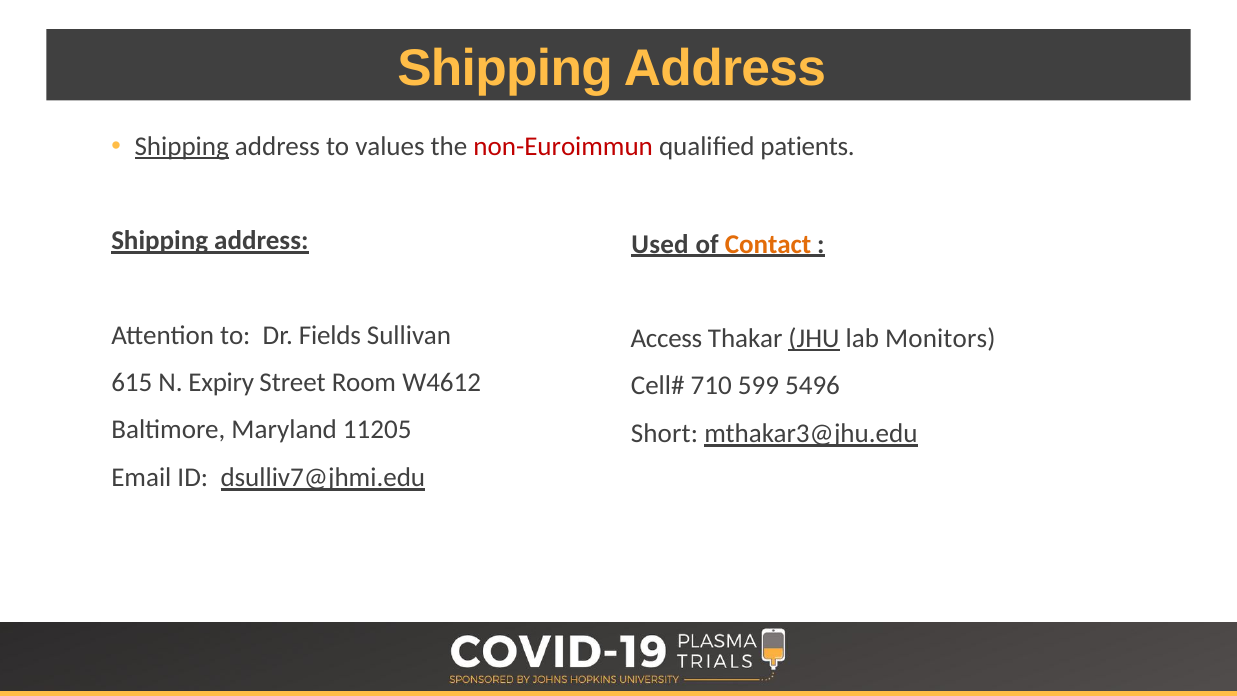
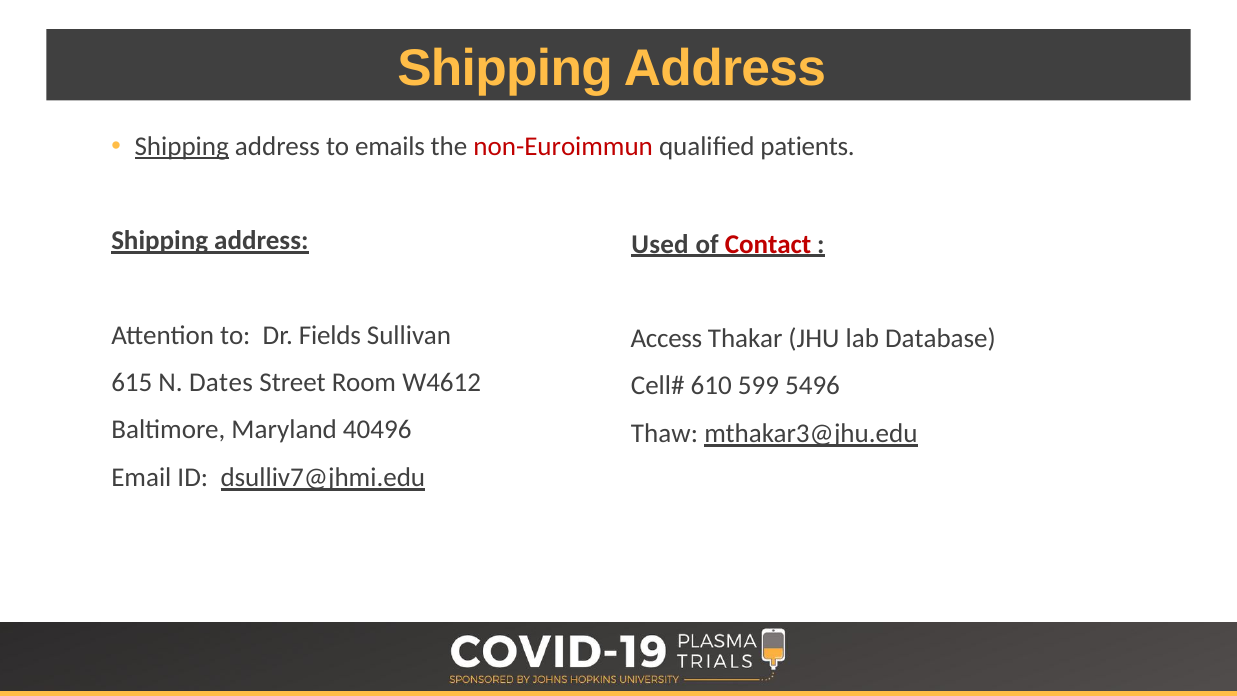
values: values -> emails
Contact colour: orange -> red
JHU underline: present -> none
Monitors: Monitors -> Database
Expiry: Expiry -> Dates
710: 710 -> 610
11205: 11205 -> 40496
Short: Short -> Thaw
